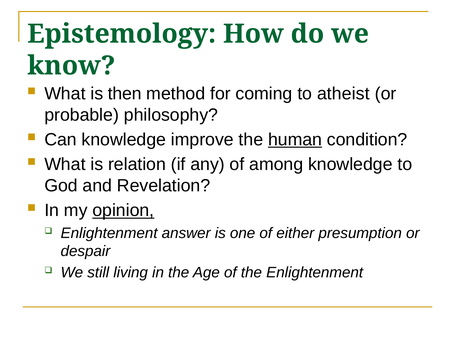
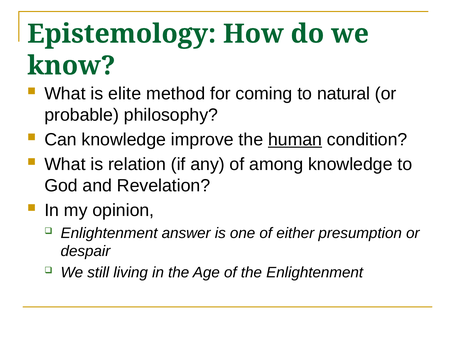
then: then -> elite
atheist: atheist -> natural
opinion underline: present -> none
